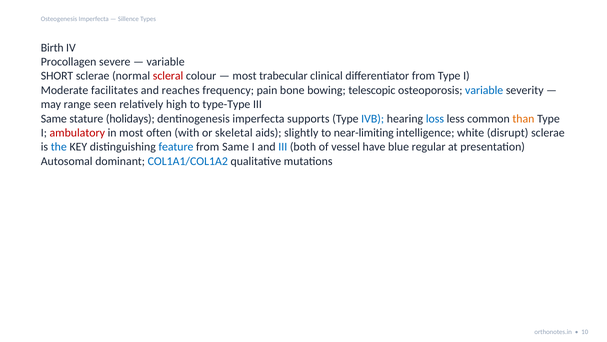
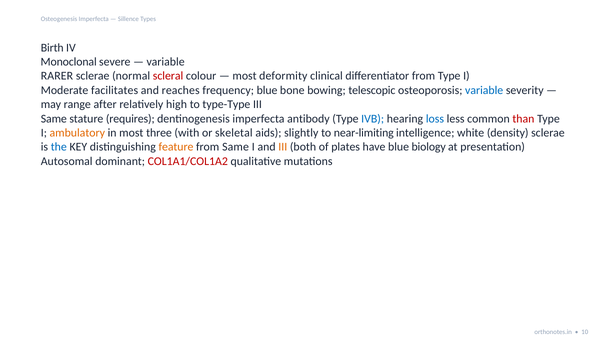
Procollagen: Procollagen -> Monoclonal
SHORT: SHORT -> RARER
trabecular: trabecular -> deformity
frequency pain: pain -> blue
seen: seen -> after
holidays: holidays -> requires
supports: supports -> antibody
than colour: orange -> red
ambulatory colour: red -> orange
often: often -> three
disrupt: disrupt -> density
feature colour: blue -> orange
III at (283, 147) colour: blue -> orange
vessel: vessel -> plates
regular: regular -> biology
COL1A1/COL1A2 colour: blue -> red
